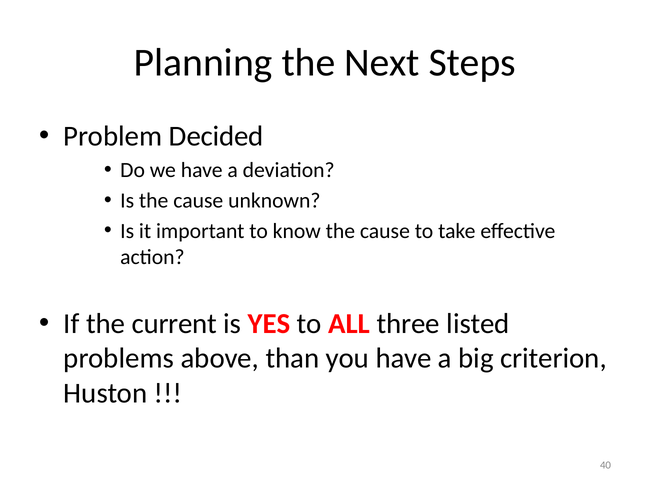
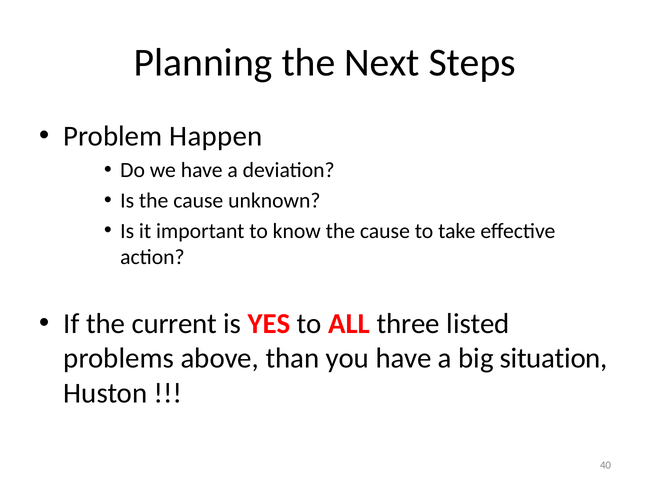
Decided: Decided -> Happen
criterion: criterion -> situation
